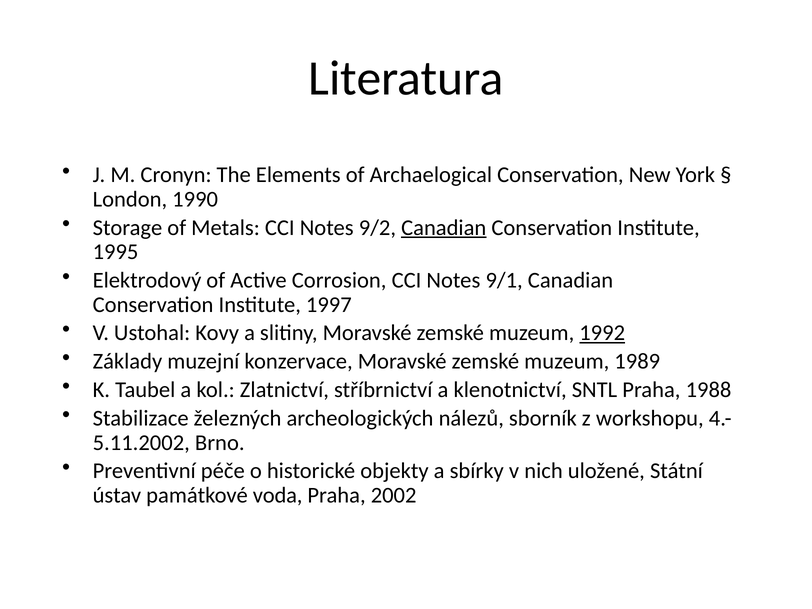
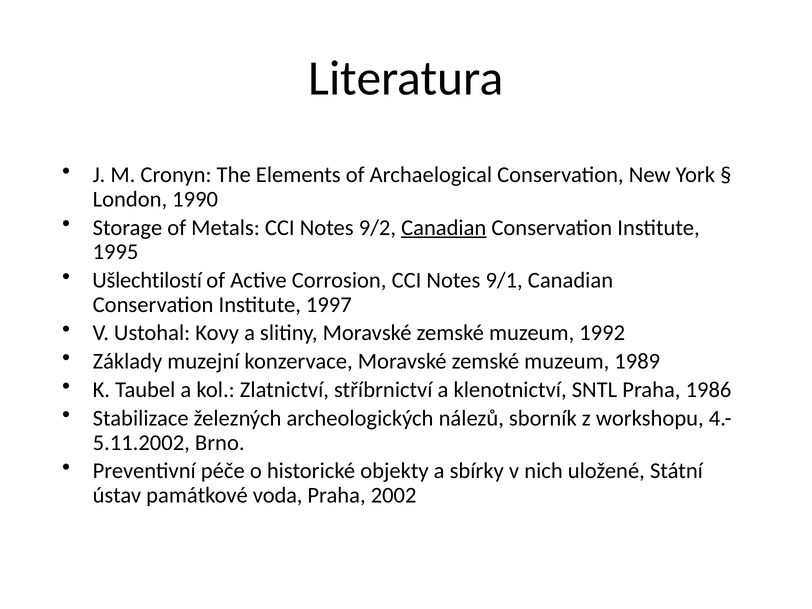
Elektrodový: Elektrodový -> Ušlechtilostí
1992 underline: present -> none
1988: 1988 -> 1986
